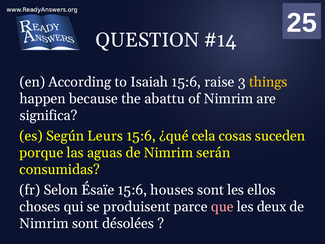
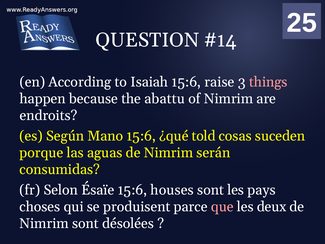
things colour: yellow -> pink
significa: significa -> endroits
Leurs: Leurs -> Mano
cela: cela -> told
ellos: ellos -> pays
